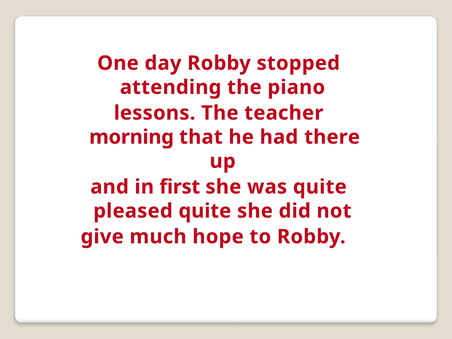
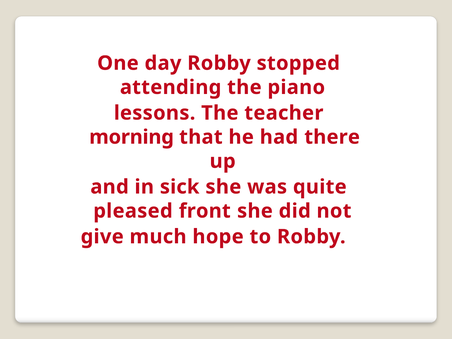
first: first -> sick
pleased quite: quite -> front
